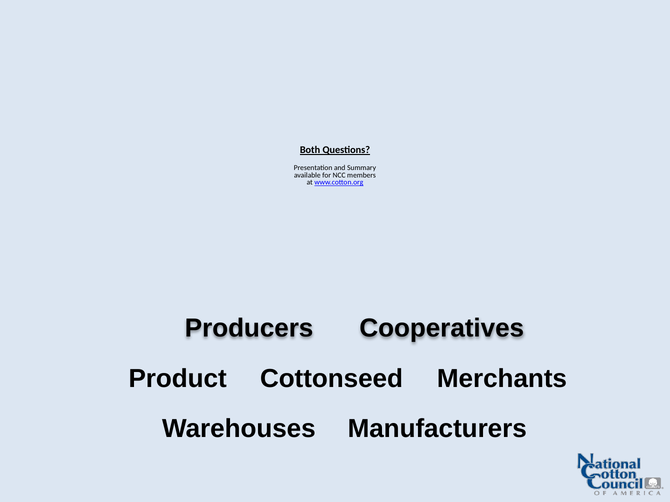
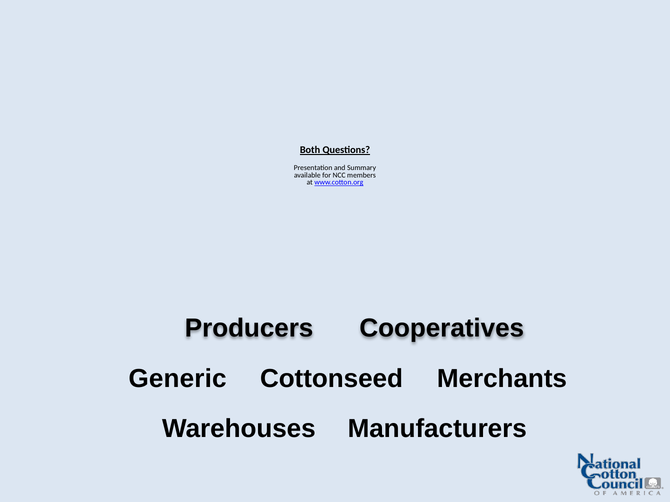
Product: Product -> Generic
